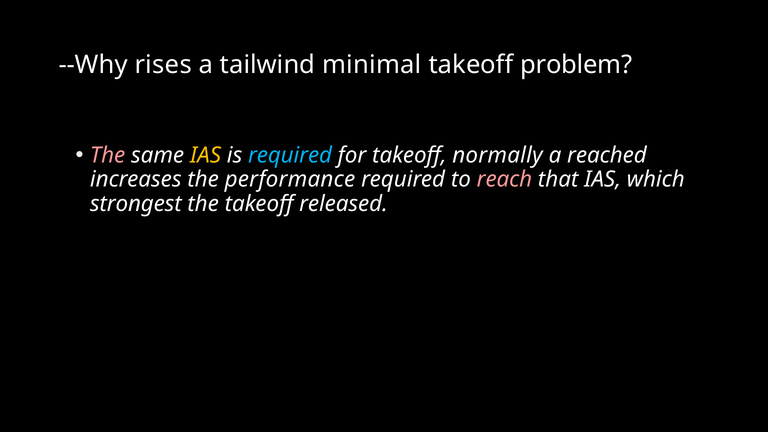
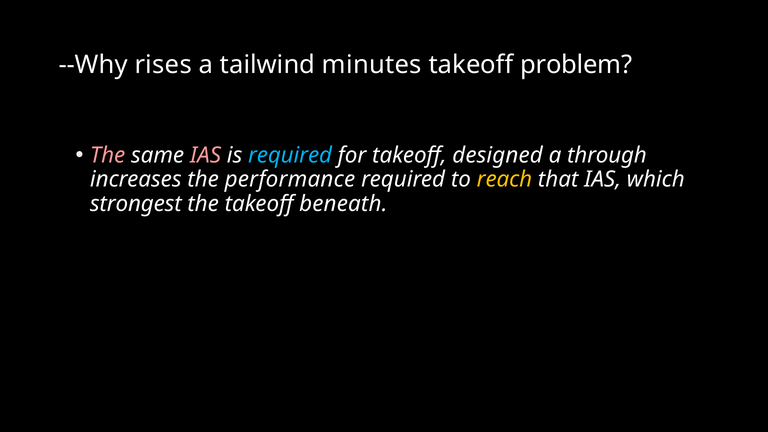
minimal: minimal -> minutes
IAS at (206, 155) colour: yellow -> pink
normally: normally -> designed
reached: reached -> through
reach colour: pink -> yellow
released: released -> beneath
